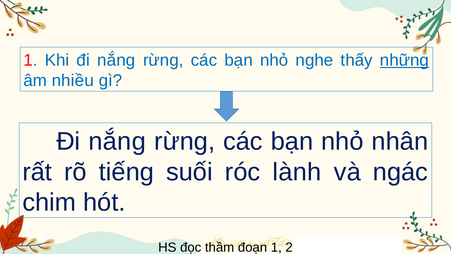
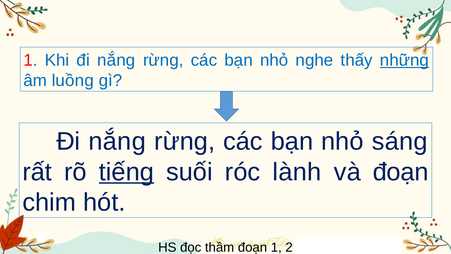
nhiều: nhiều -> luồng
nhân: nhân -> sáng
tiếng underline: none -> present
và ngác: ngác -> đoạn
